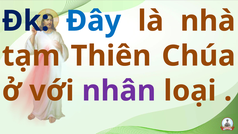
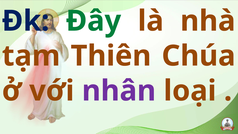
Đây colour: blue -> green
